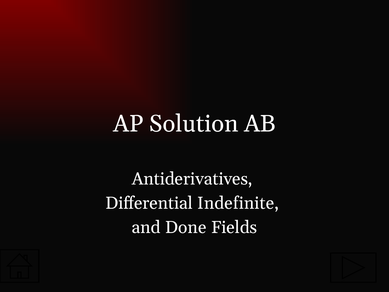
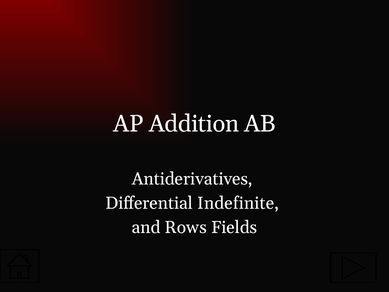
Solution: Solution -> Addition
Done: Done -> Rows
